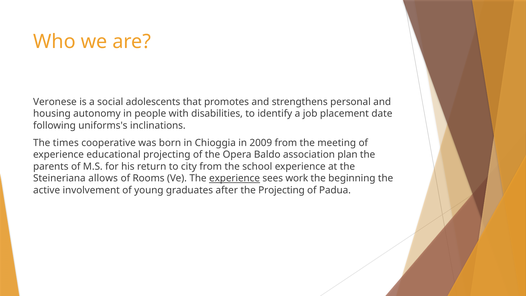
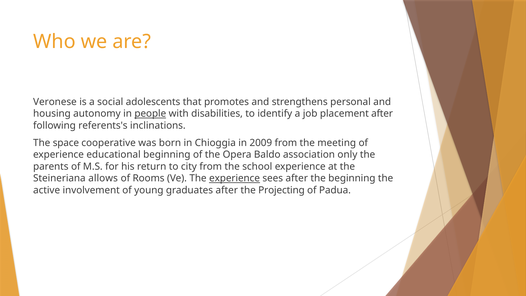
people underline: none -> present
placement date: date -> after
uniforms's: uniforms's -> referents's
times: times -> space
educational projecting: projecting -> beginning
plan: plan -> only
sees work: work -> after
